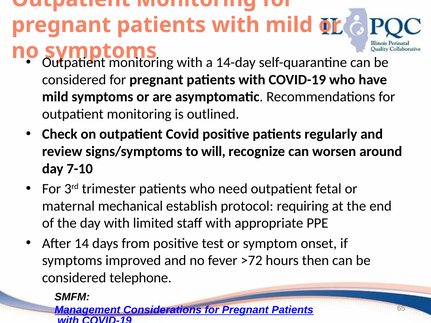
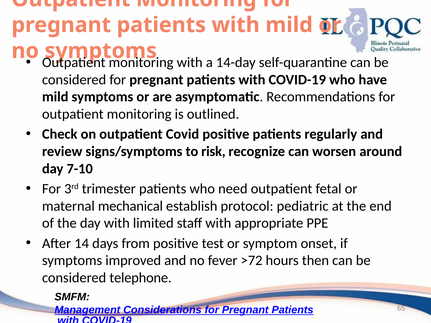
will: will -> risk
requiring: requiring -> pediatric
